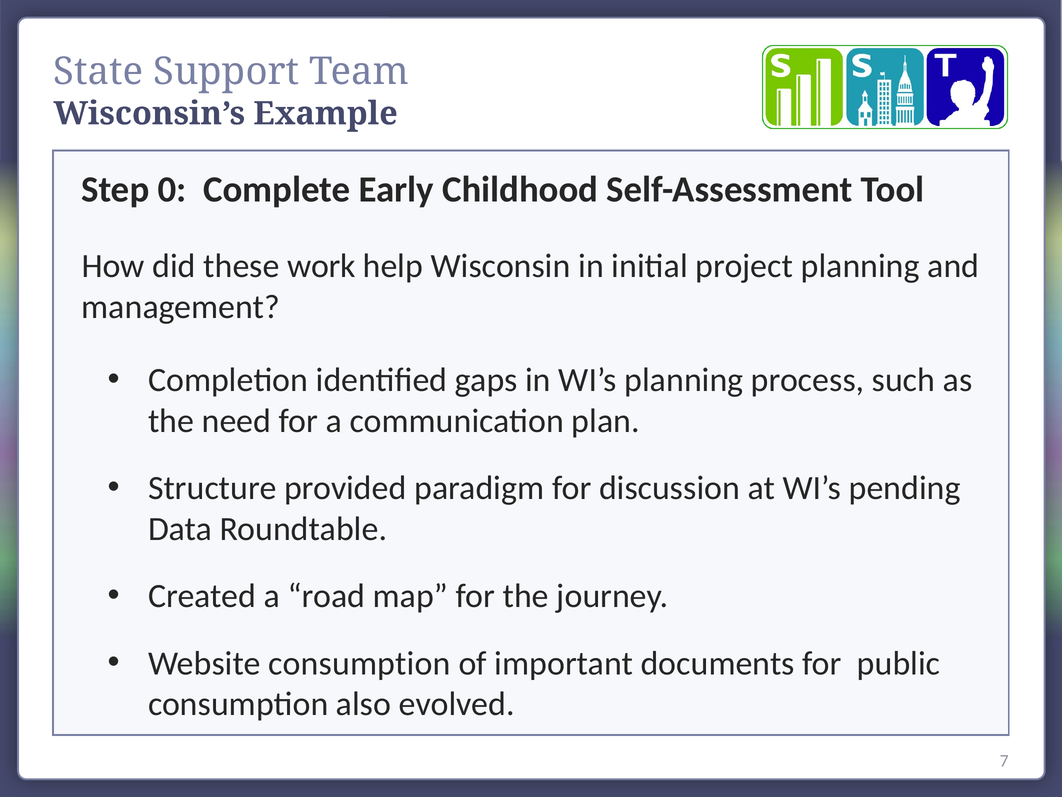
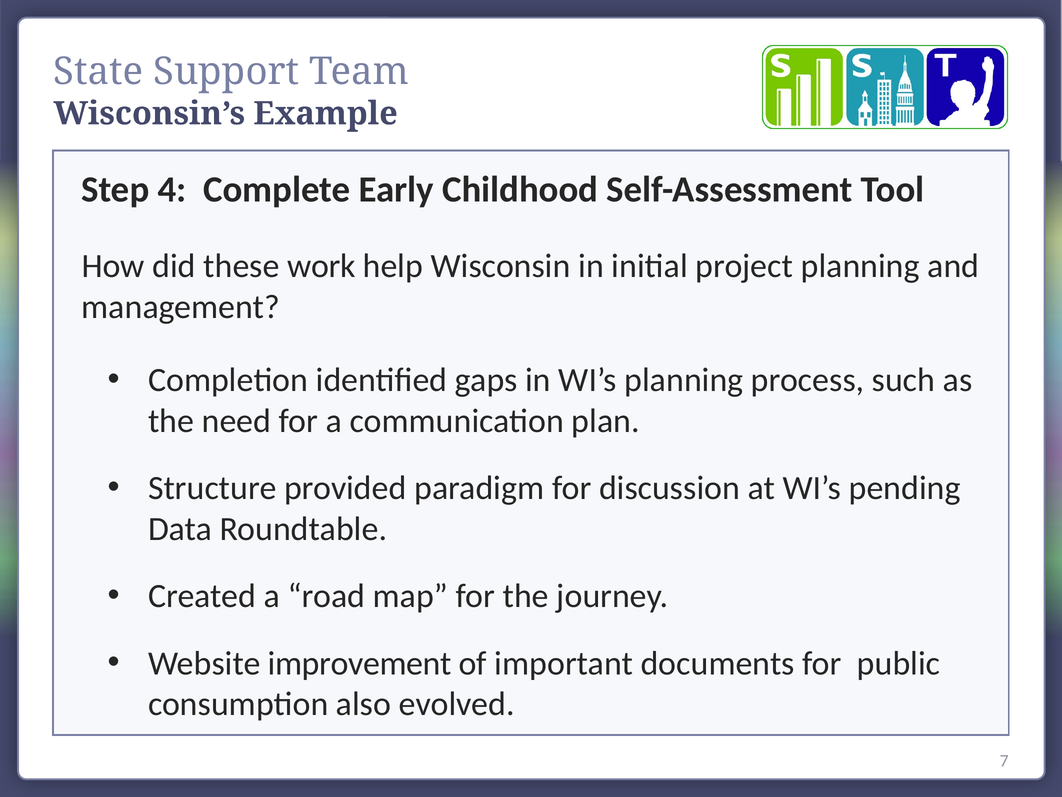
0: 0 -> 4
Website consumption: consumption -> improvement
